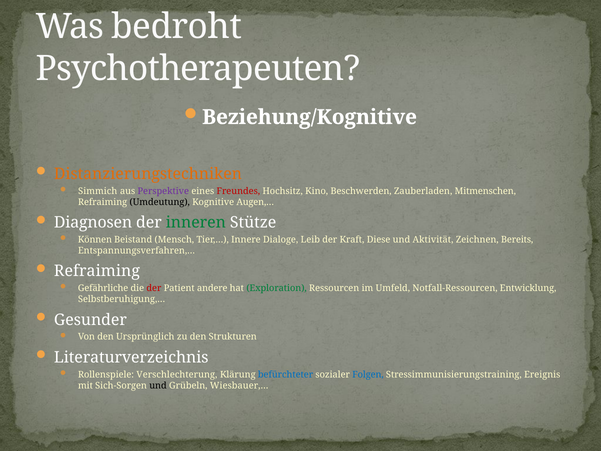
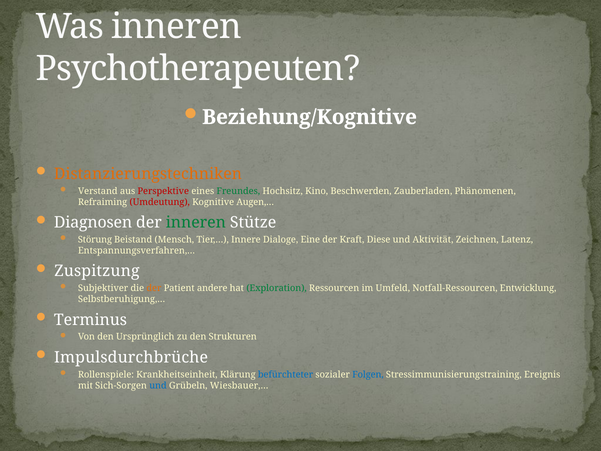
Was bedroht: bedroht -> inneren
Simmich: Simmich -> Verstand
Perspektive colour: purple -> red
Freundes colour: red -> green
Mitmenschen: Mitmenschen -> Phänomenen
Umdeutung colour: black -> red
Können: Können -> Störung
Leib: Leib -> Eine
Bereits: Bereits -> Latenz
Refraiming at (97, 271): Refraiming -> Zuspitzung
Gefährliche: Gefährliche -> Subjektiver
der at (154, 288) colour: red -> orange
Gesunder: Gesunder -> Terminus
Literaturverzeichnis: Literaturverzeichnis -> Impulsdurchbrüche
Verschlechterung: Verschlechterung -> Krankheitseinheit
und at (158, 385) colour: black -> blue
